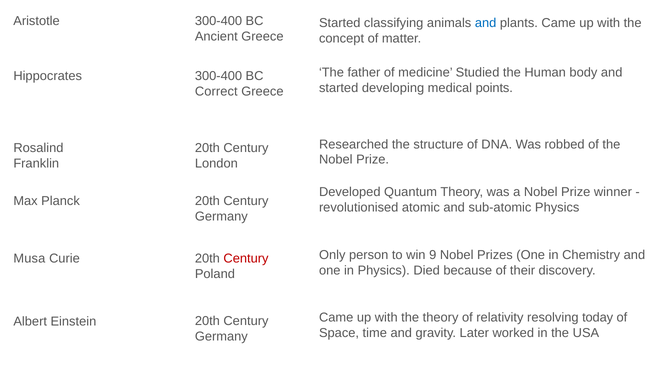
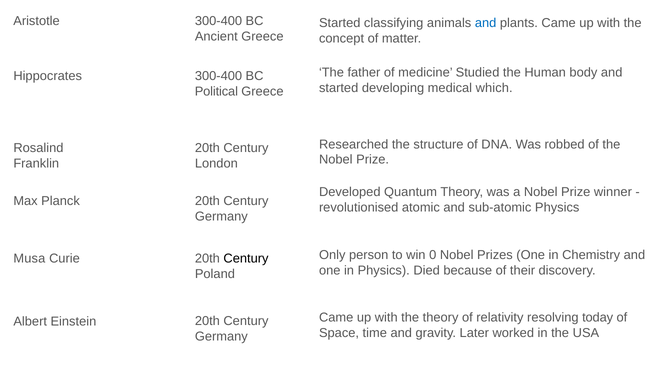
points: points -> which
Correct: Correct -> Political
9: 9 -> 0
Century at (246, 258) colour: red -> black
